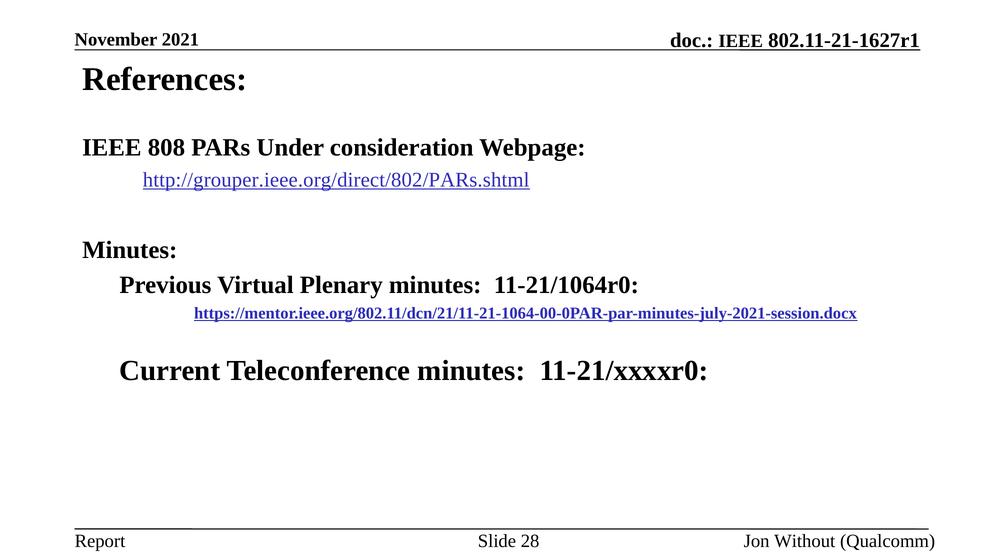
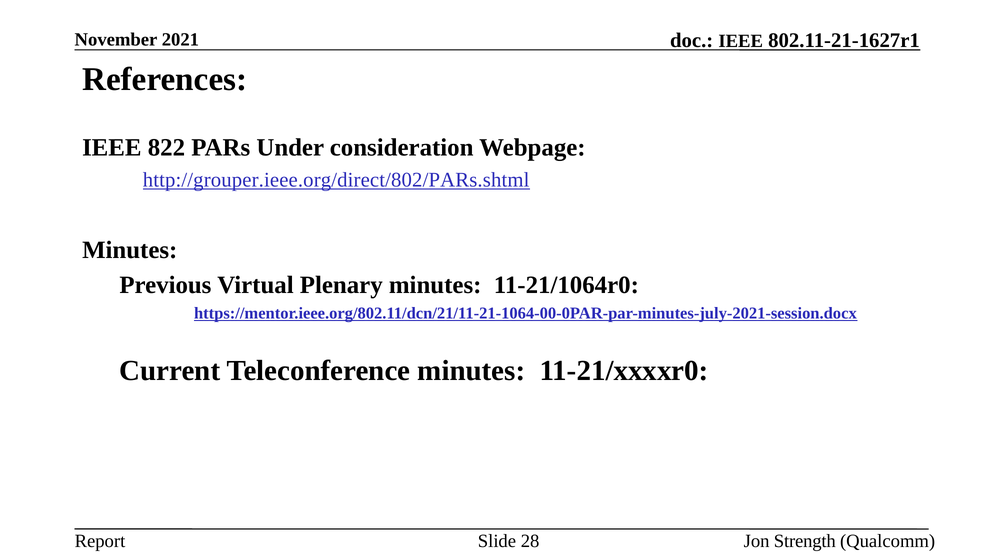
808: 808 -> 822
Without: Without -> Strength
